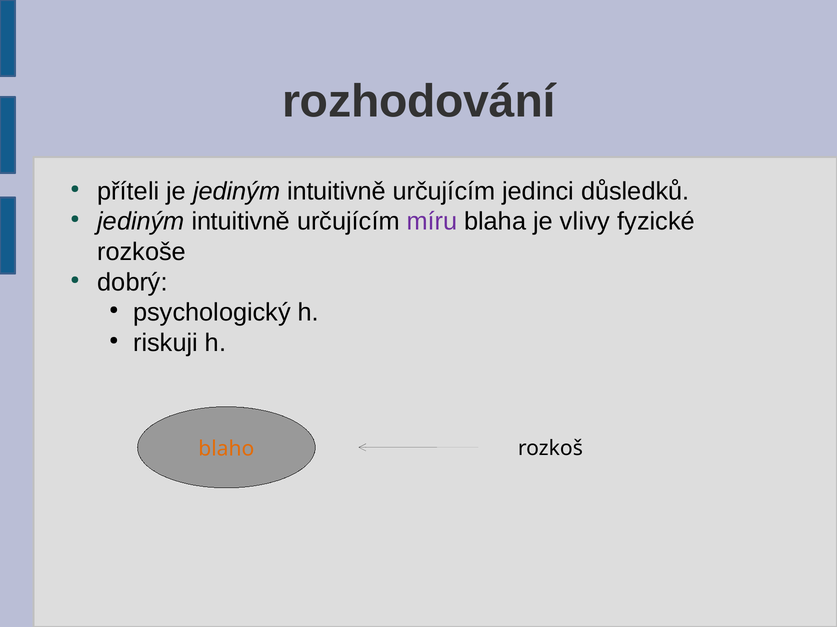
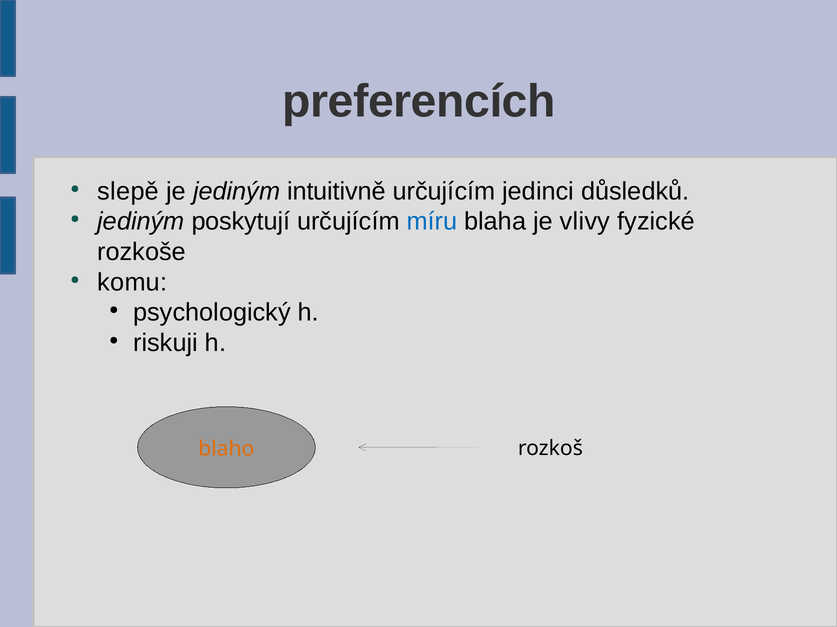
rozhodování: rozhodování -> preferencích
příteli: příteli -> slepě
intuitivně at (241, 222): intuitivně -> poskytují
míru colour: purple -> blue
dobrý: dobrý -> komu
